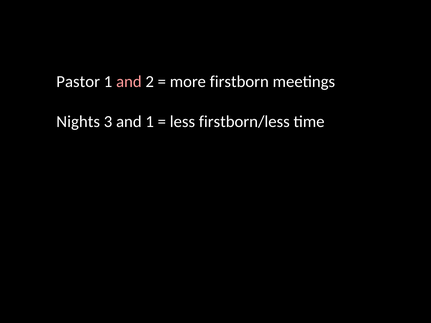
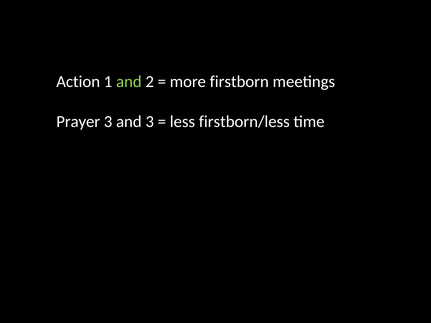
Pastor: Pastor -> Action
and at (129, 82) colour: pink -> light green
Nights: Nights -> Prayer
and 1: 1 -> 3
